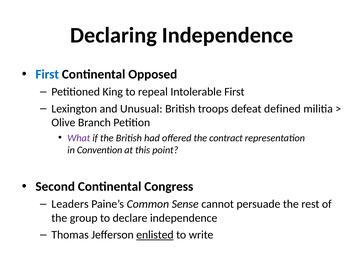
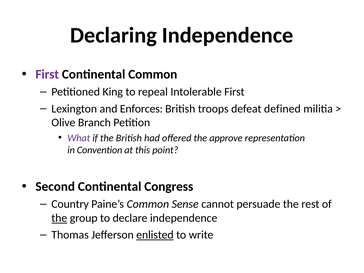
First at (47, 74) colour: blue -> purple
Continental Opposed: Opposed -> Common
Unusual: Unusual -> Enforces
contract: contract -> approve
Leaders: Leaders -> Country
the at (59, 218) underline: none -> present
